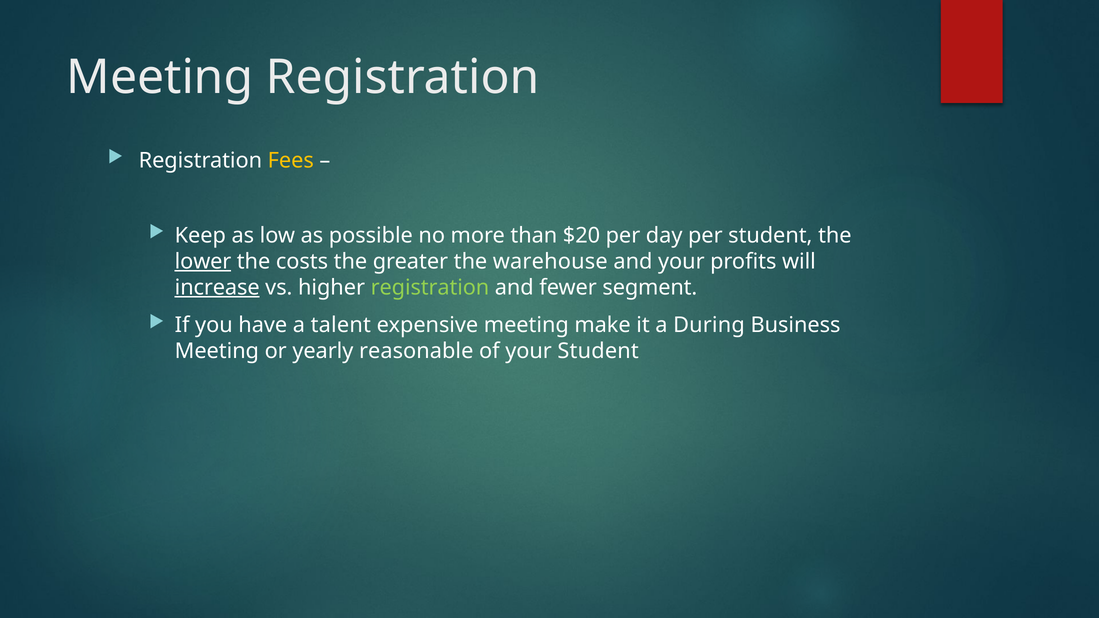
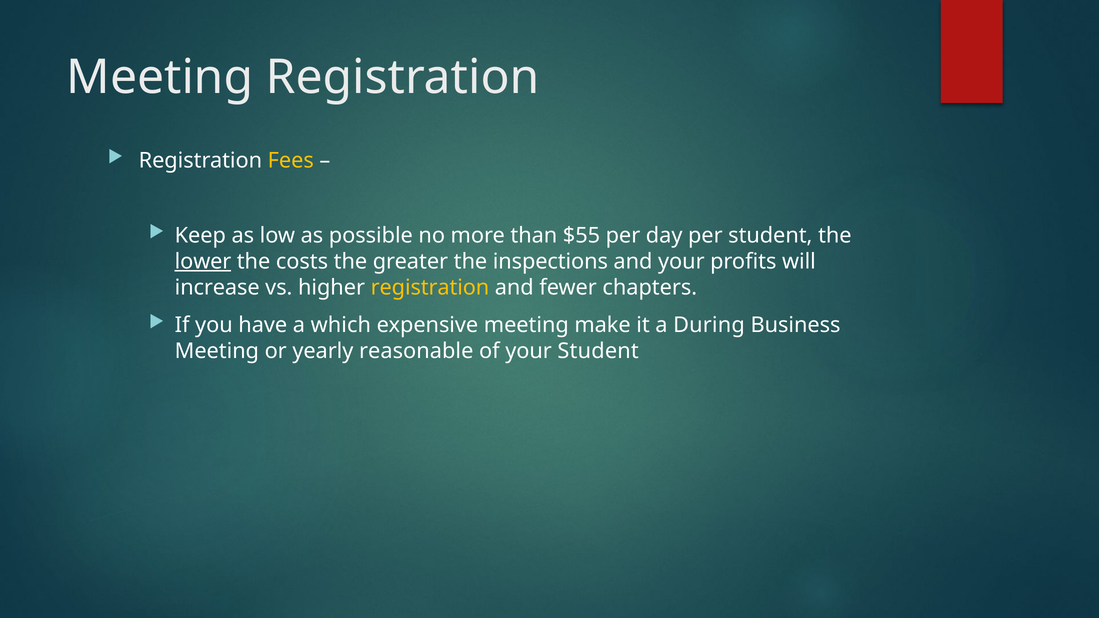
$20: $20 -> $55
warehouse: warehouse -> inspections
increase underline: present -> none
registration at (430, 288) colour: light green -> yellow
segment: segment -> chapters
talent: talent -> which
